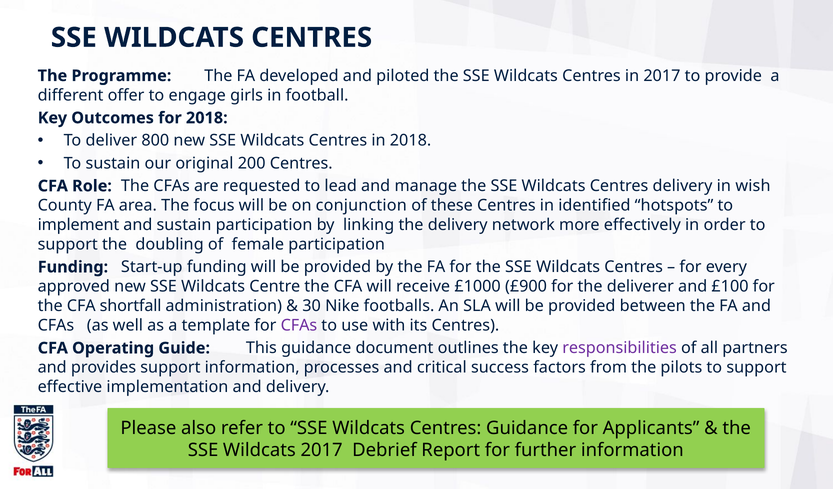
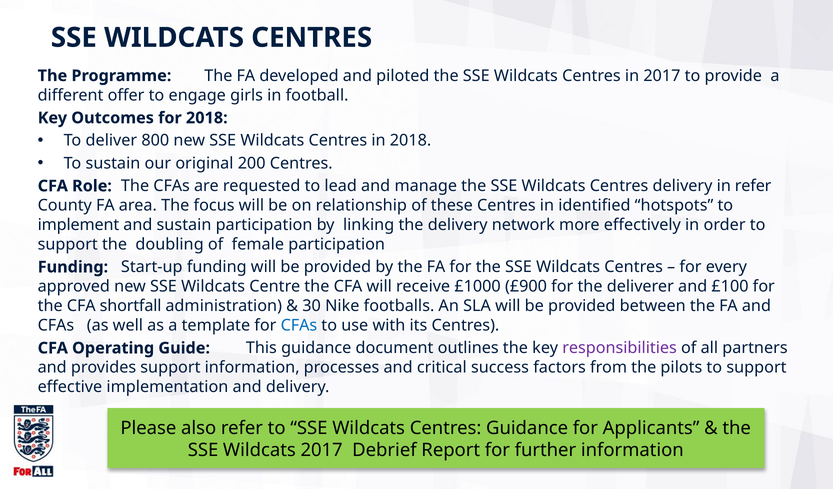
in wish: wish -> refer
conjunction: conjunction -> relationship
CFAs at (299, 325) colour: purple -> blue
